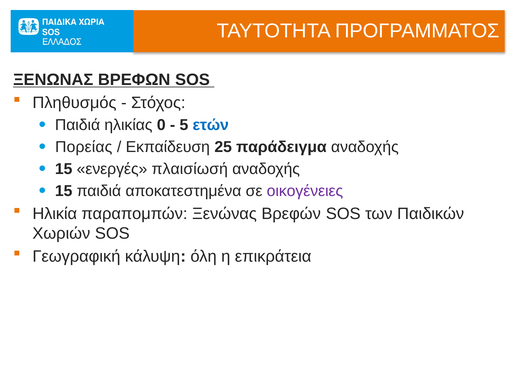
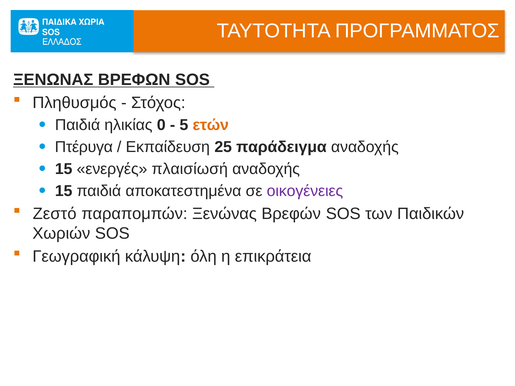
ετών colour: blue -> orange
Πορείας: Πορείας -> Πτέρυγα
Ηλικία: Ηλικία -> Ζεστό
